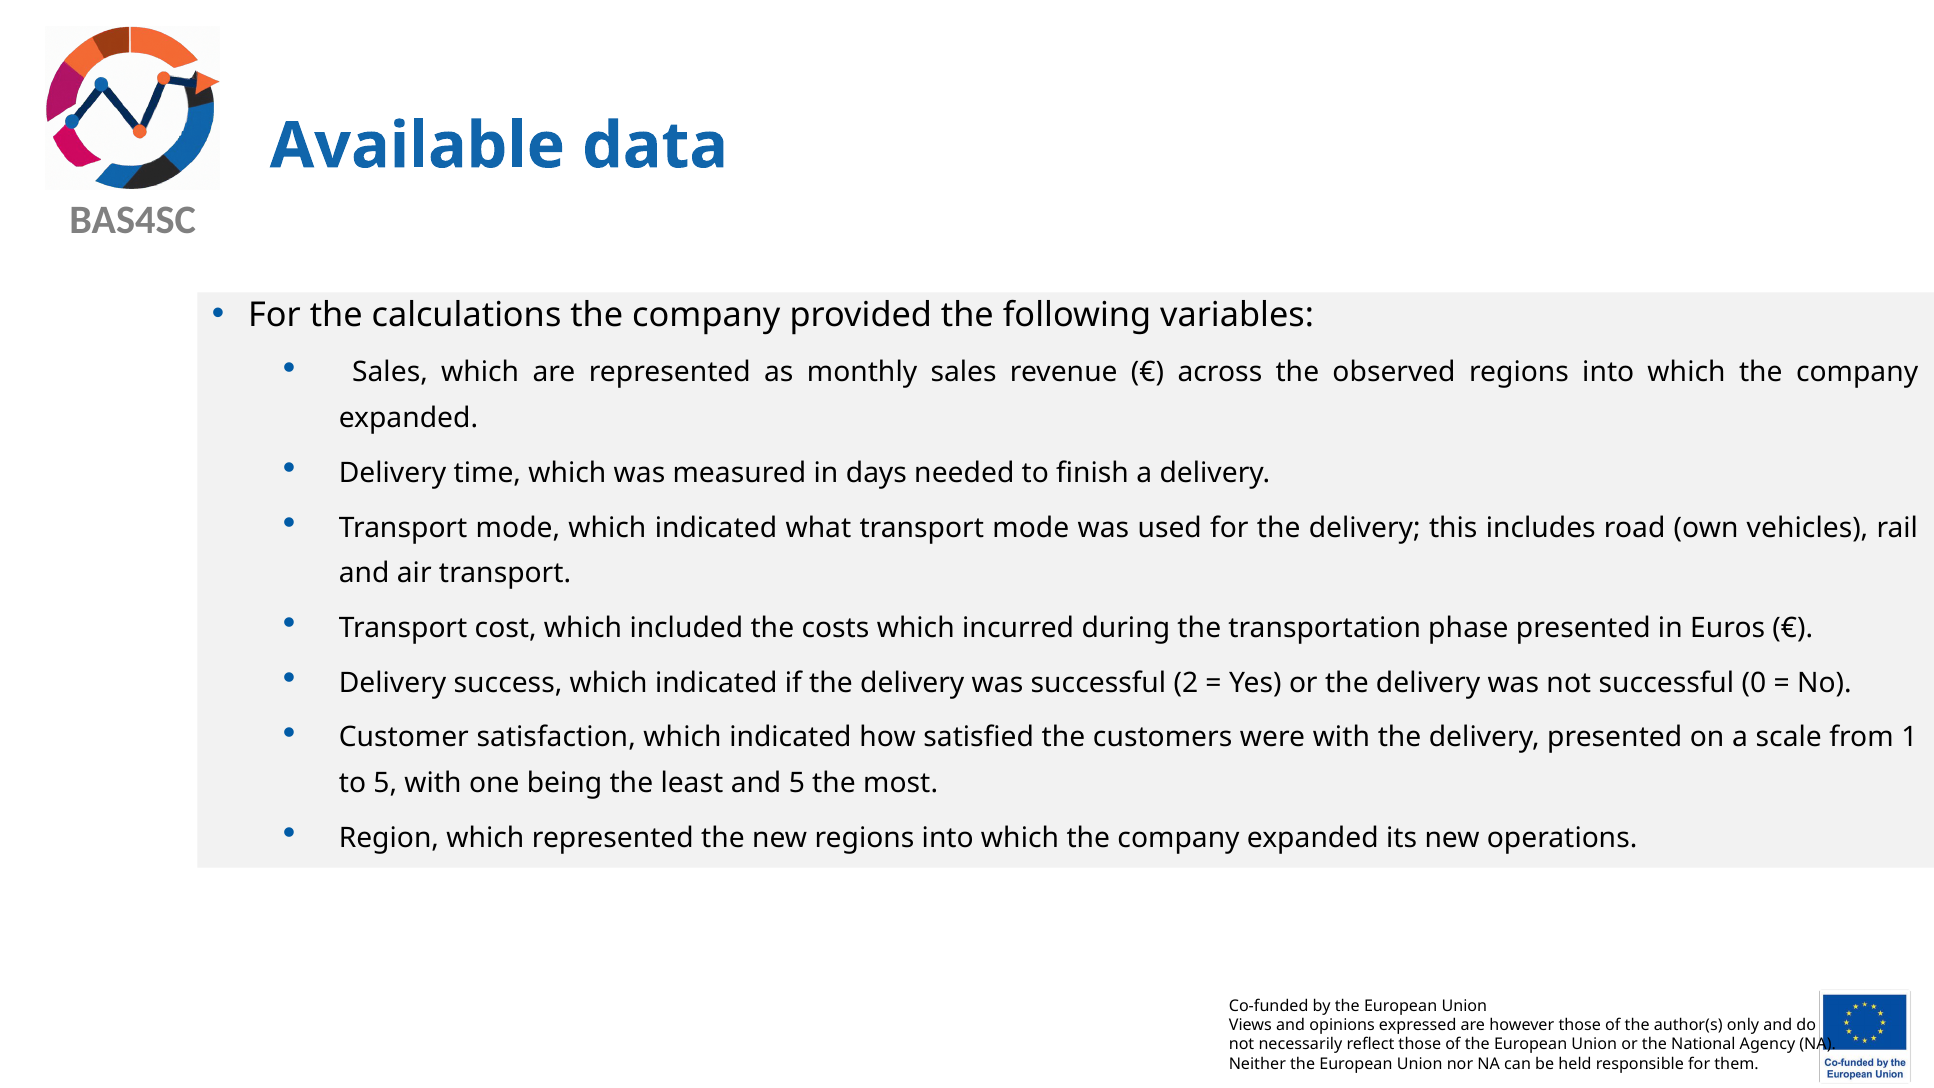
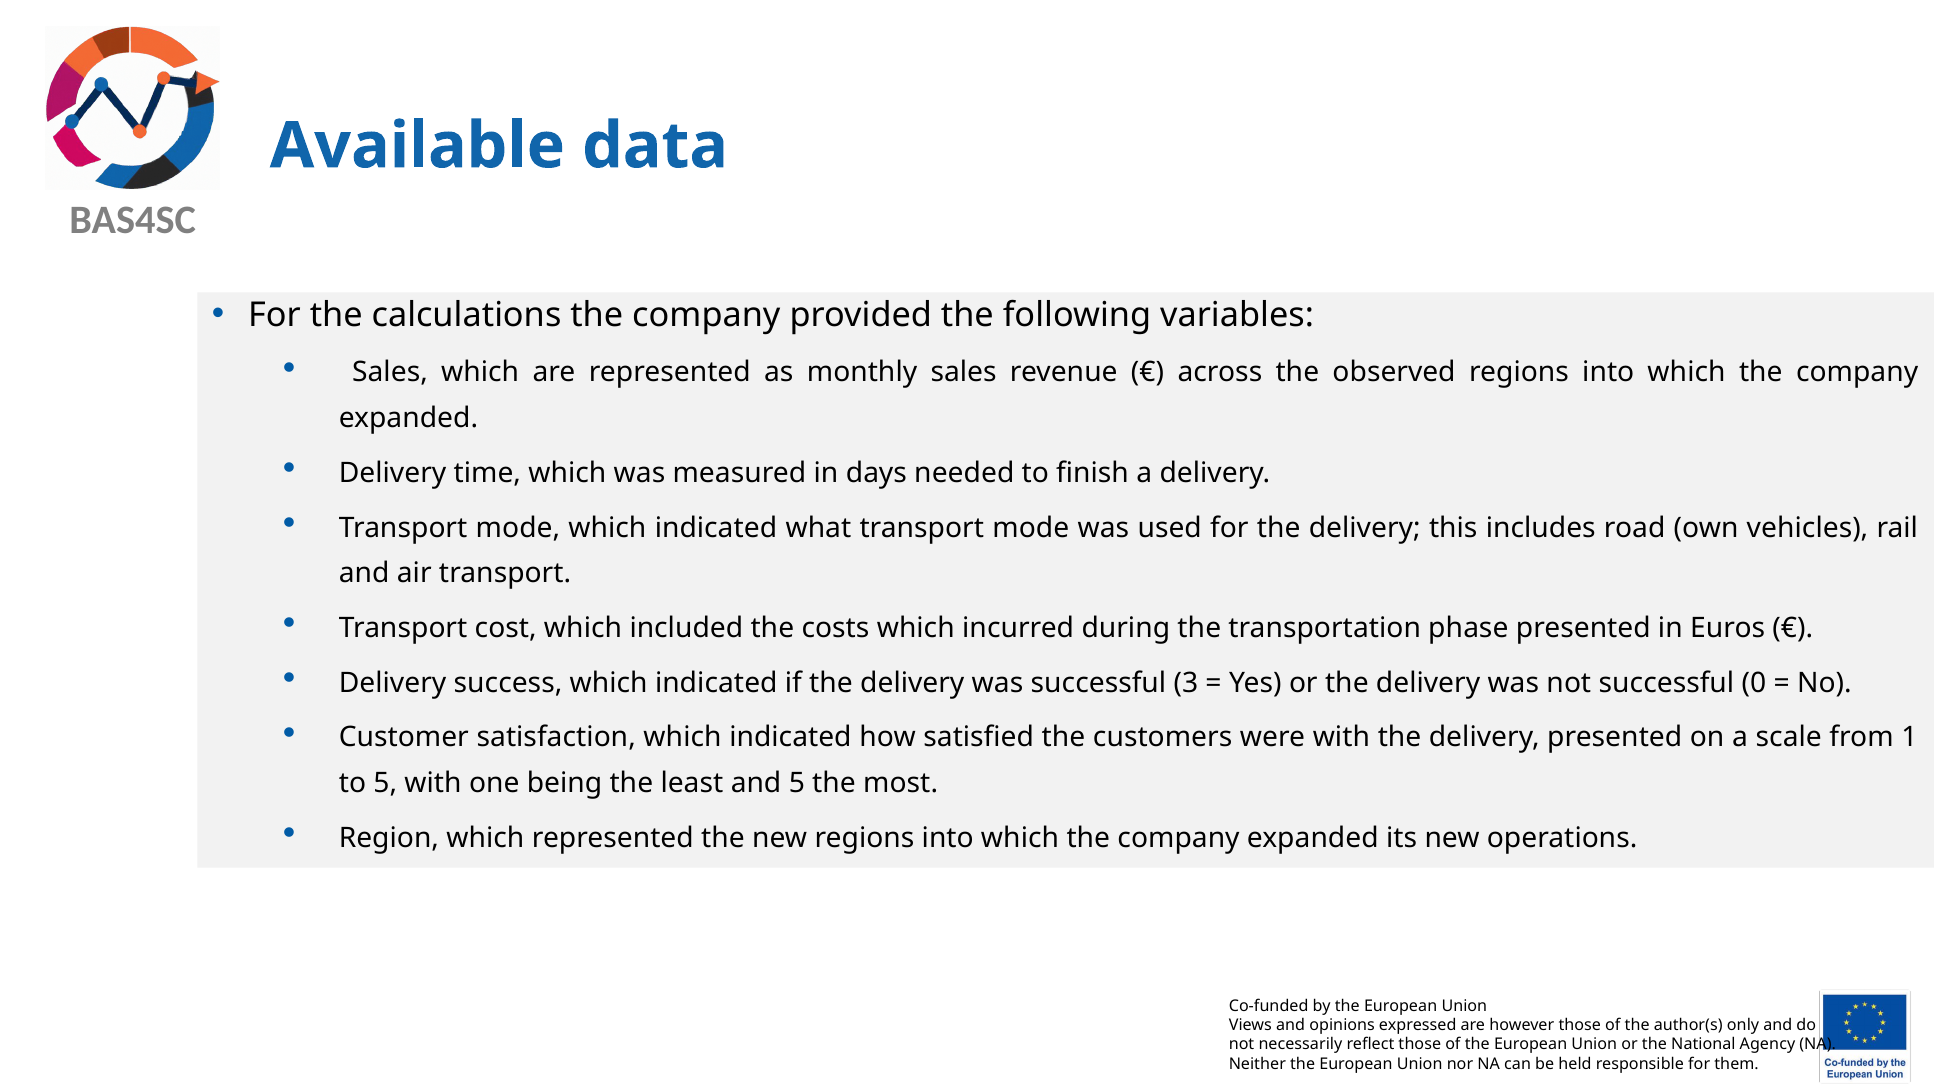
2: 2 -> 3
